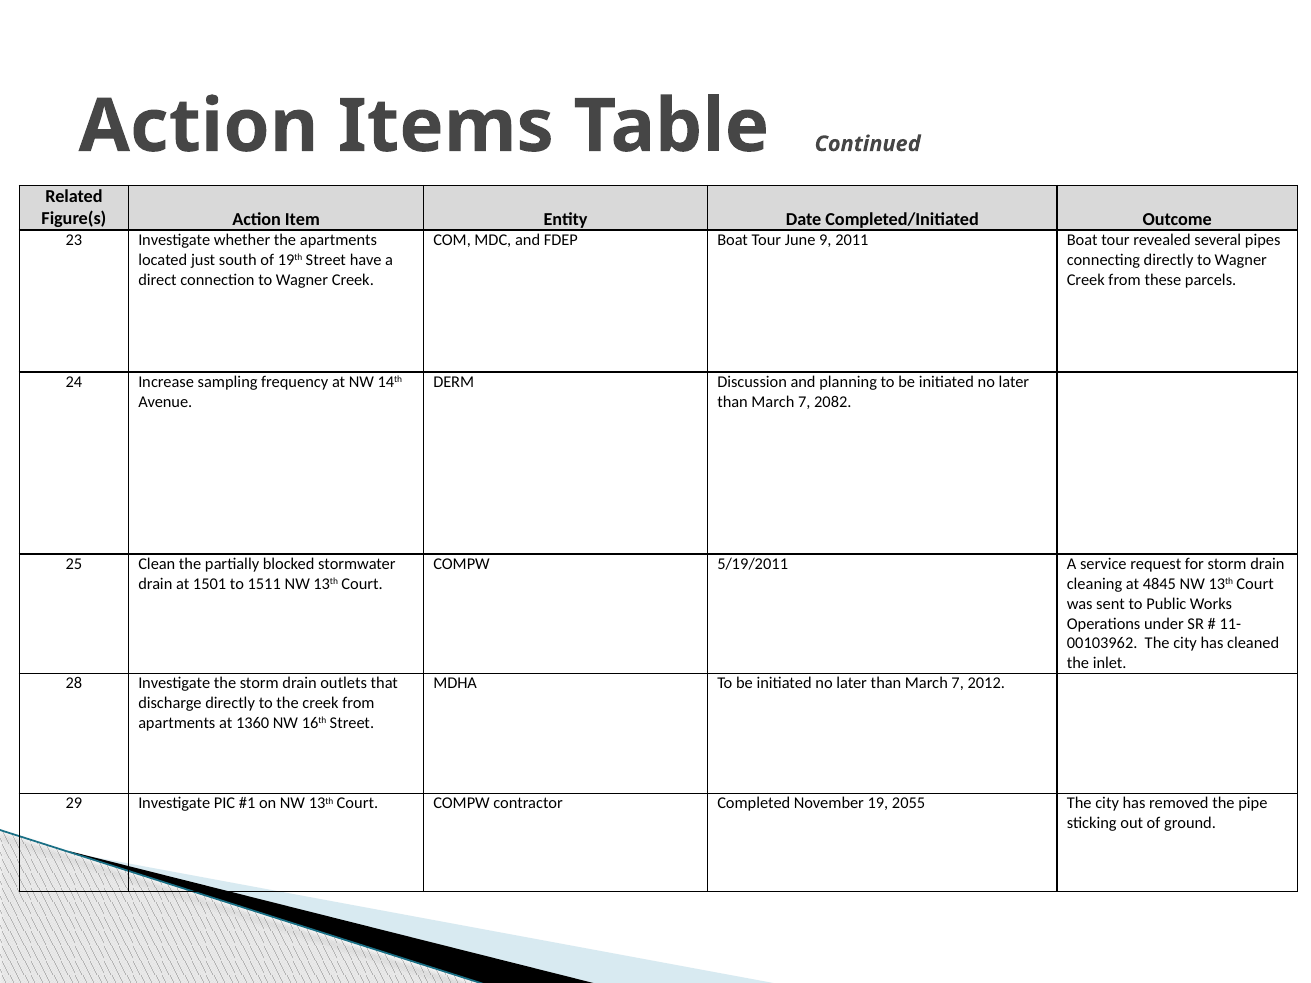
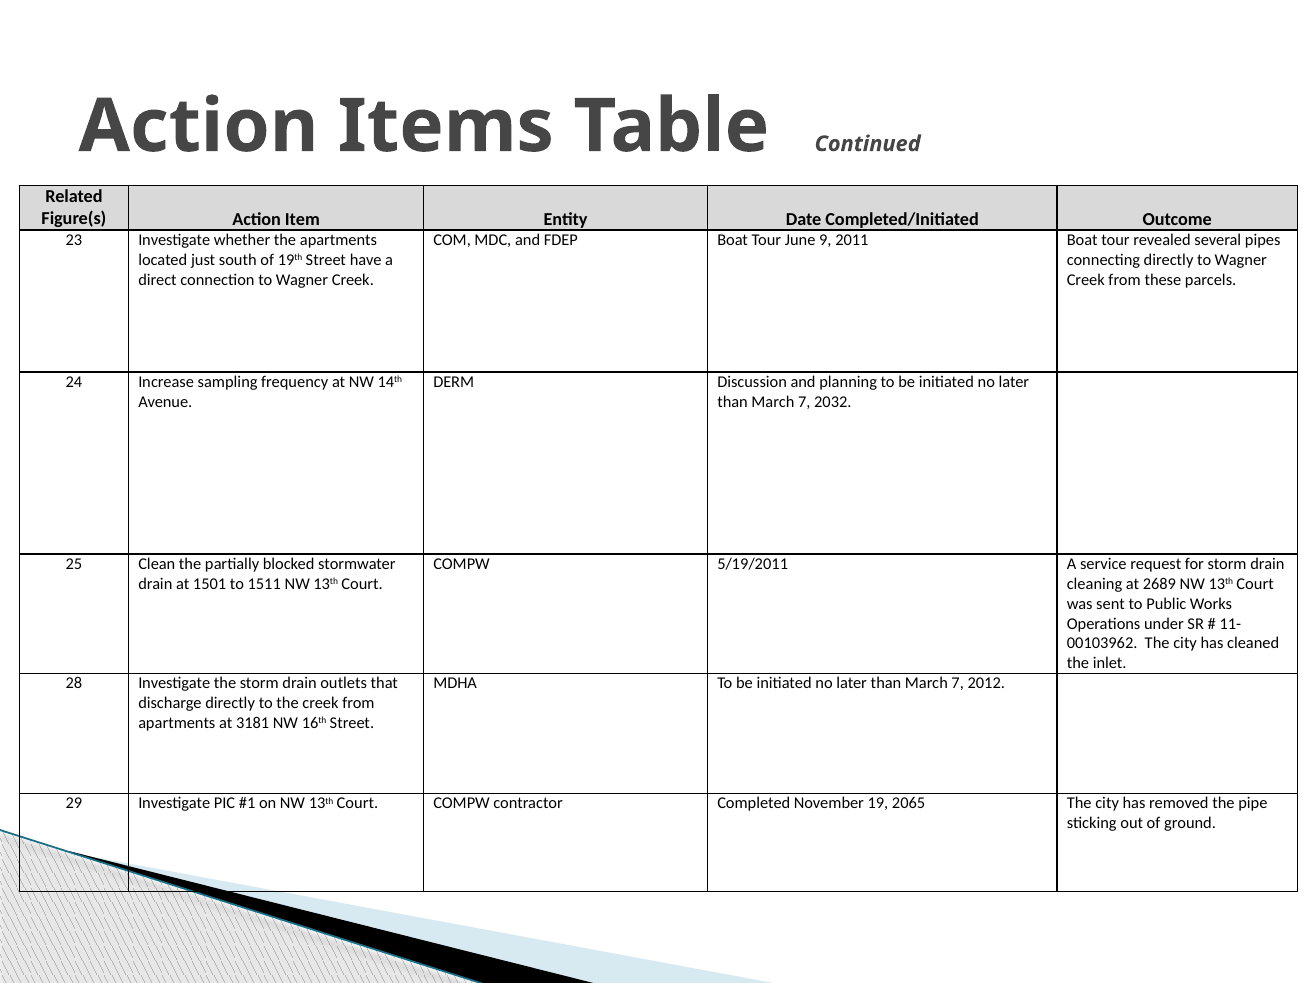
2082: 2082 -> 2032
4845: 4845 -> 2689
1360: 1360 -> 3181
2055: 2055 -> 2065
